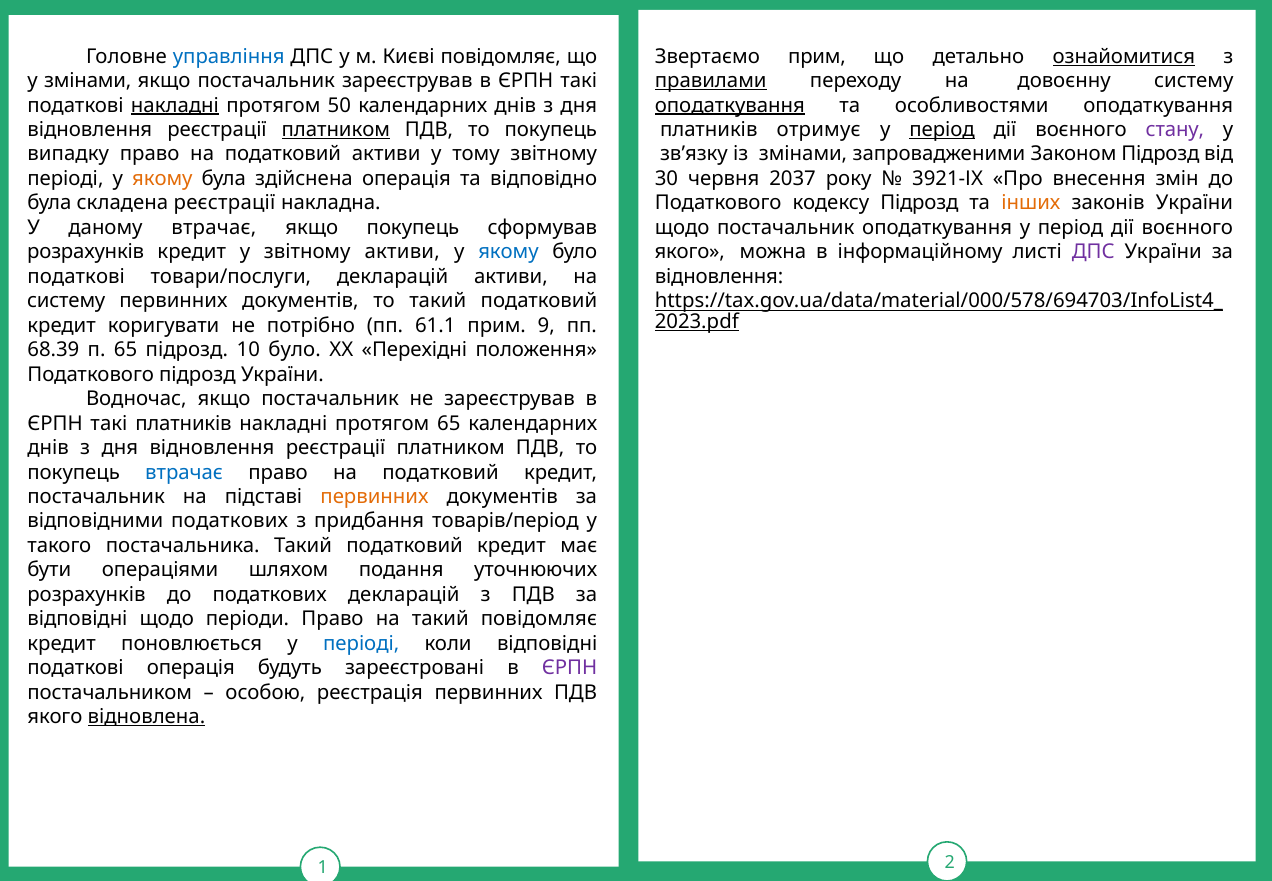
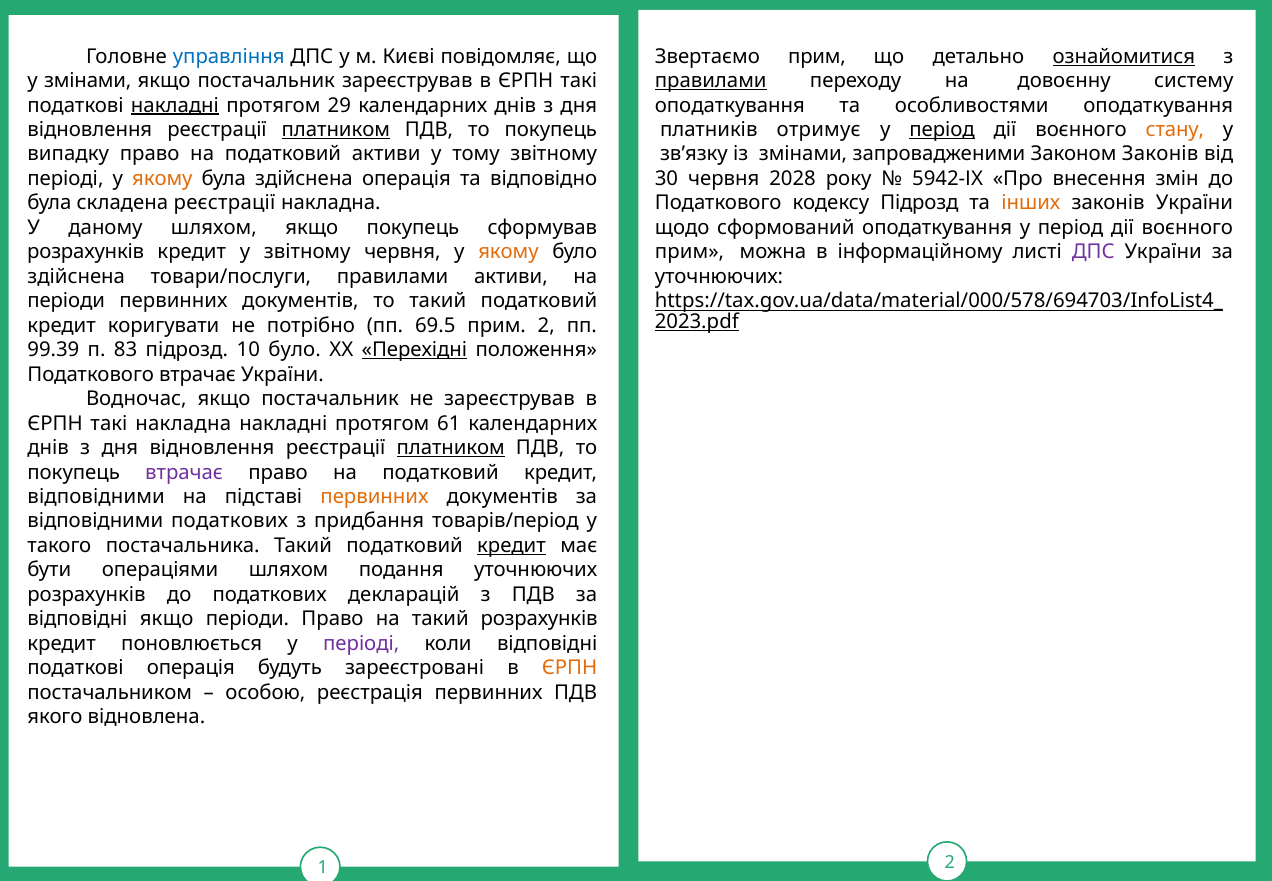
50: 50 -> 29
оподаткування at (730, 105) underline: present -> none
стану colour: purple -> orange
Законом Підрозд: Підрозд -> Законів
2037: 2037 -> 2028
3921-ІХ: 3921-ІХ -> 5942-ІХ
даному втрачає: втрачає -> шляхом
щодо постачальник: постачальник -> сформований
звітному активи: активи -> червня
якому at (508, 252) colour: blue -> orange
якого at (690, 252): якого -> прим
податкові at (76, 276): податкові -> здійснена
товари/послуги декларацій: декларацій -> правилами
відновлення at (719, 276): відновлення -> уточнюючих
систему at (66, 301): систему -> періоди
61.1: 61.1 -> 69.5
прим 9: 9 -> 2
68.39: 68.39 -> 99.39
п 65: 65 -> 83
Перехідні underline: none -> present
Податкового підрозд: підрозд -> втрачає
такі платників: платників -> накладна
протягом 65: 65 -> 61
платником at (451, 448) underline: none -> present
втрачає at (184, 472) colour: blue -> purple
постачальник at (96, 497): постачальник -> відповідними
кредит at (512, 545) underline: none -> present
відповідні щодо: щодо -> якщо
такий повідомляє: повідомляє -> розрахунків
періоді at (361, 643) colour: blue -> purple
ЄРПН at (570, 668) colour: purple -> orange
відновлена underline: present -> none
